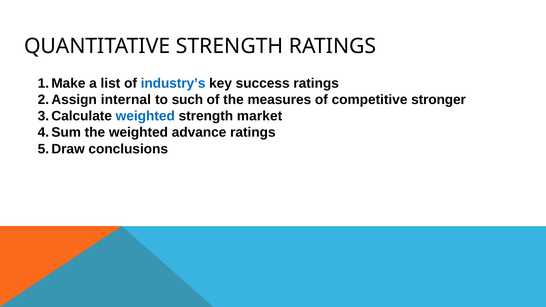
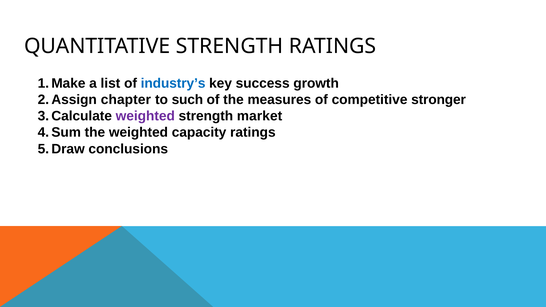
success ratings: ratings -> growth
internal: internal -> chapter
weighted at (145, 116) colour: blue -> purple
advance: advance -> capacity
